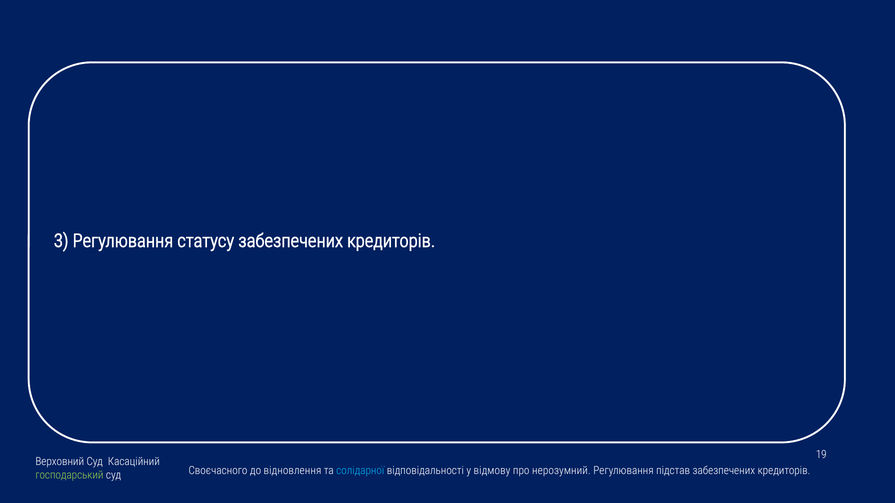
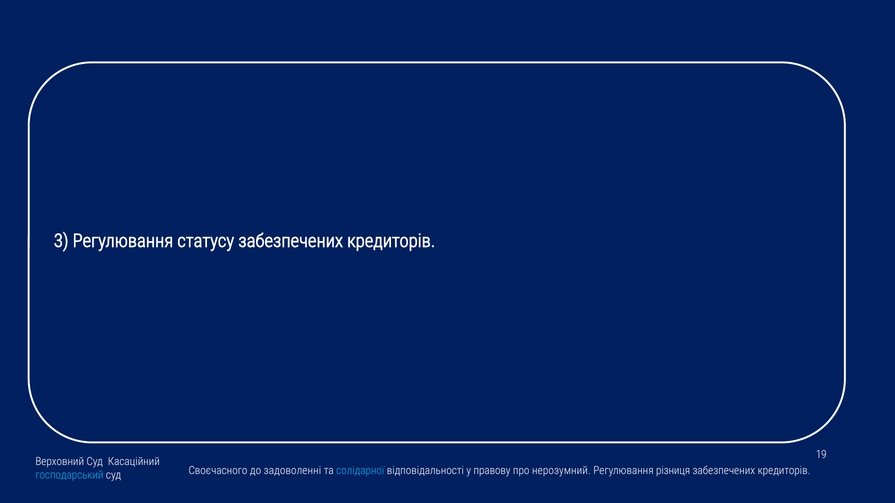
господарський colour: light green -> light blue
відновлення: відновлення -> задоволенні
відмову: відмову -> правову
підстав: підстав -> різниця
